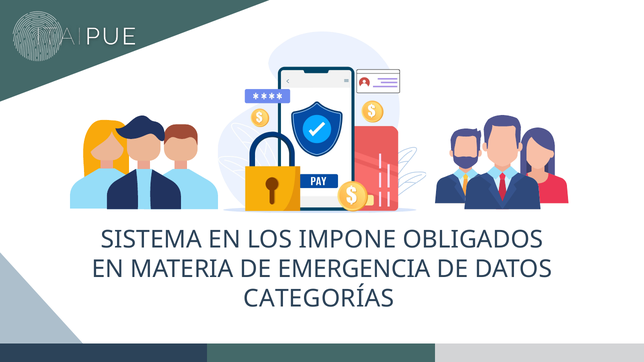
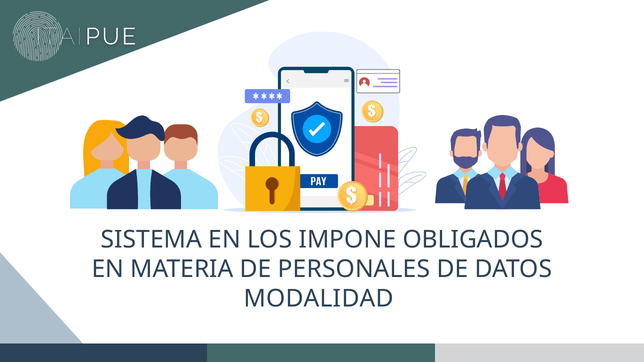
EMERGENCIA: EMERGENCIA -> PERSONALES
CATEGORÍAS: CATEGORÍAS -> MODALIDAD
